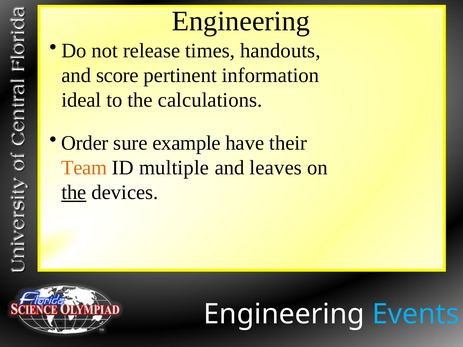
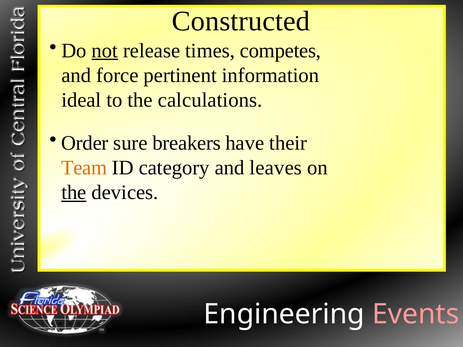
Engineering at (241, 21): Engineering -> Constructed
not underline: none -> present
handouts: handouts -> competes
score: score -> force
example: example -> breakers
multiple: multiple -> category
Events colour: light blue -> pink
